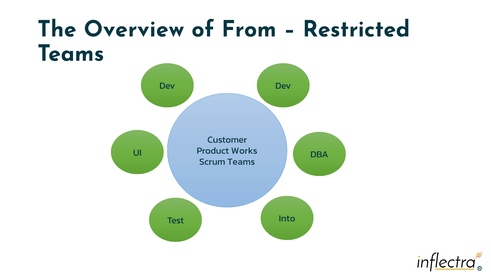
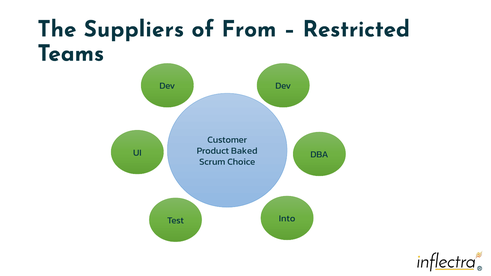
Overview: Overview -> Suppliers
Works: Works -> Baked
Scrum Teams: Teams -> Choice
